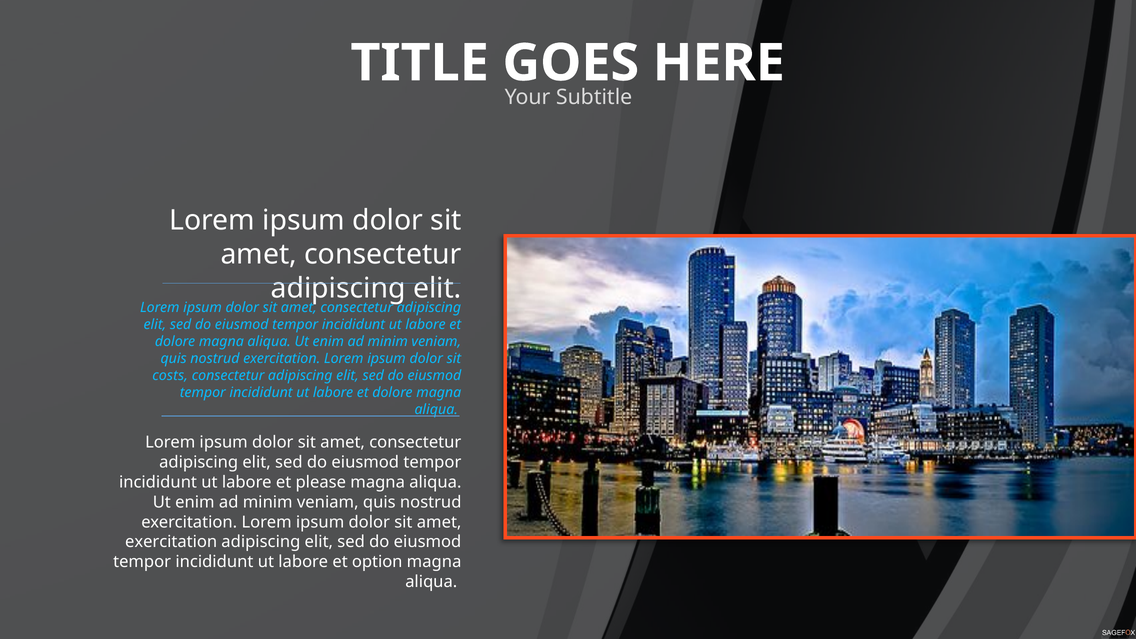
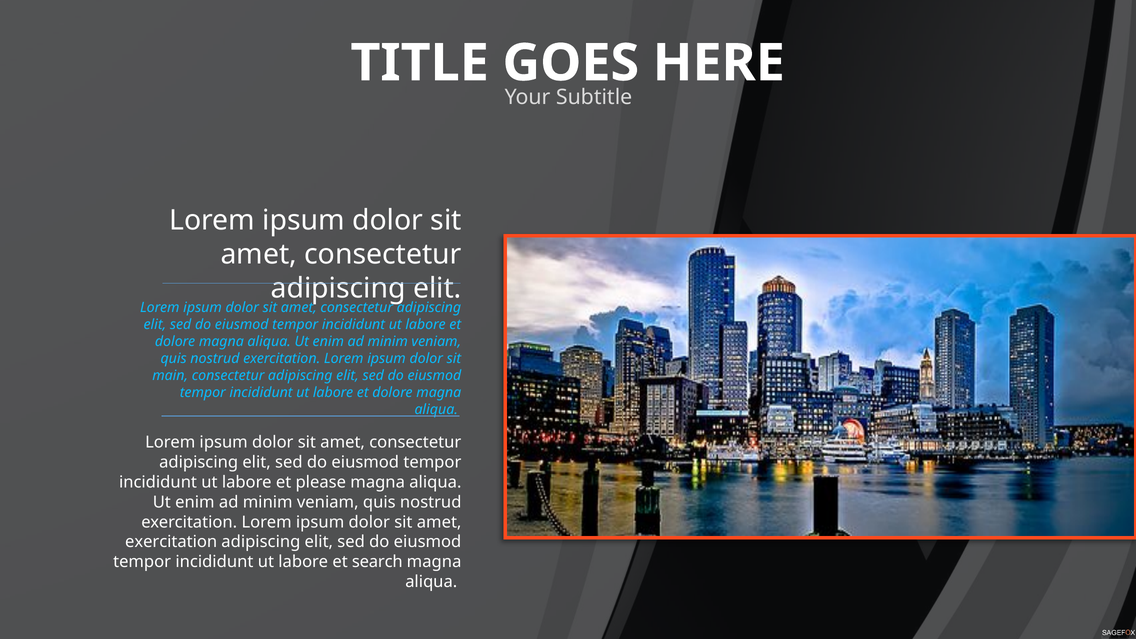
costs: costs -> main
option: option -> search
